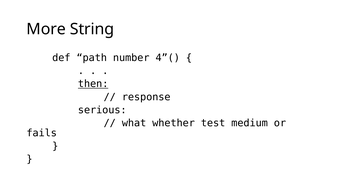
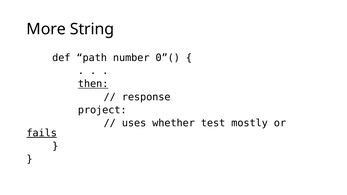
4”(: 4”( -> 0”(
serious: serious -> project
what: what -> uses
medium: medium -> mostly
fails underline: none -> present
